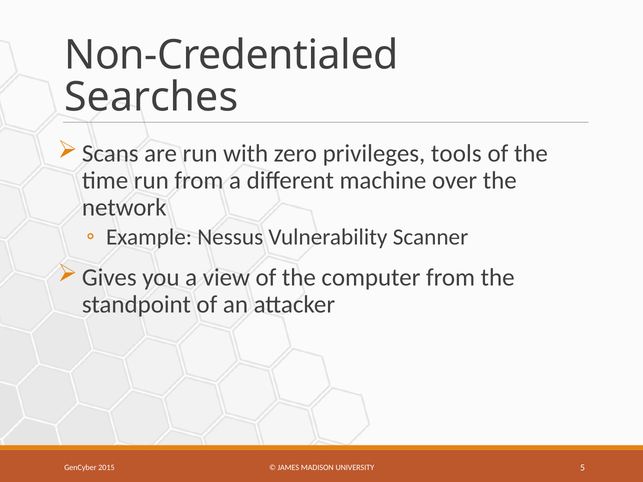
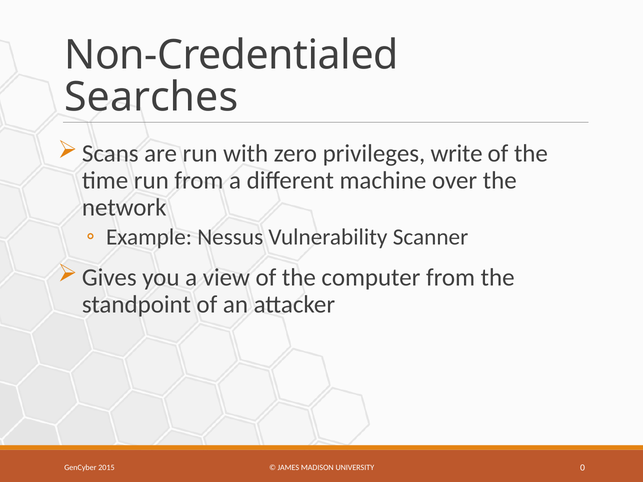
tools: tools -> write
5: 5 -> 0
